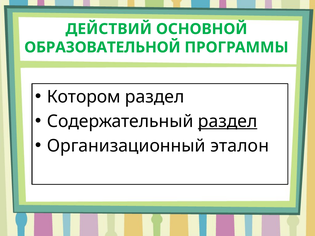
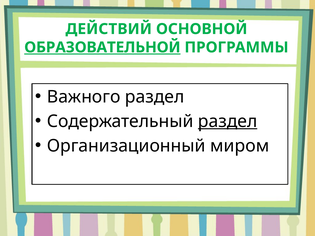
ОБРАЗОВАТЕЛЬНОЙ underline: none -> present
Котором: Котором -> Важного
эталон: эталон -> миром
